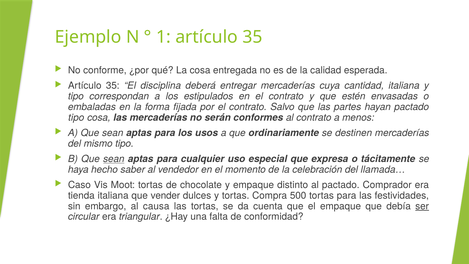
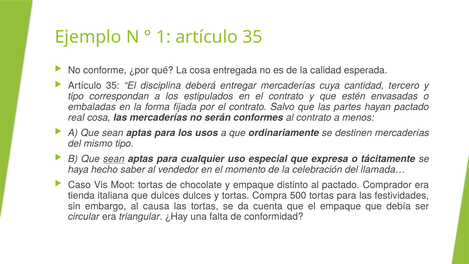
cantidad italiana: italiana -> tercero
tipo at (76, 117): tipo -> real
que vender: vender -> dulces
ser underline: present -> none
